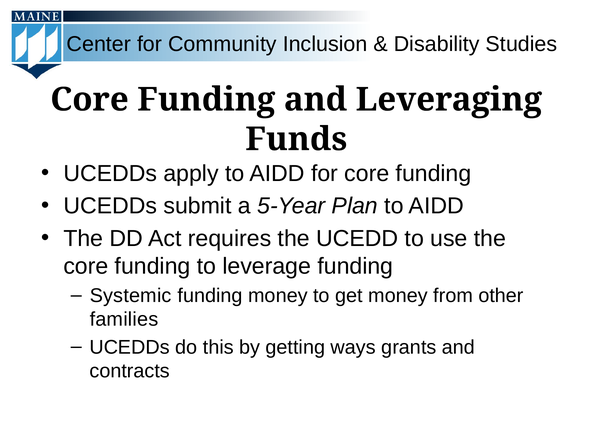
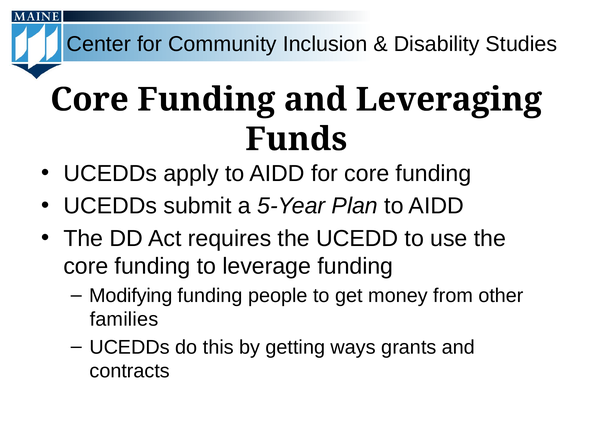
Systemic: Systemic -> Modifying
funding money: money -> people
